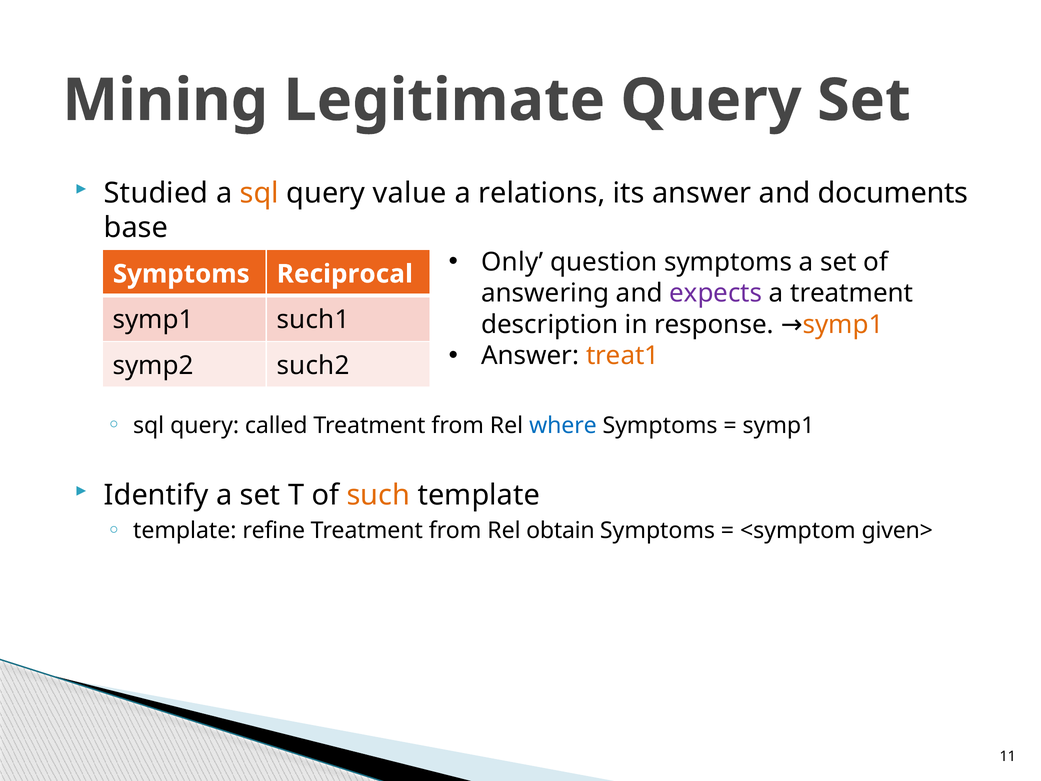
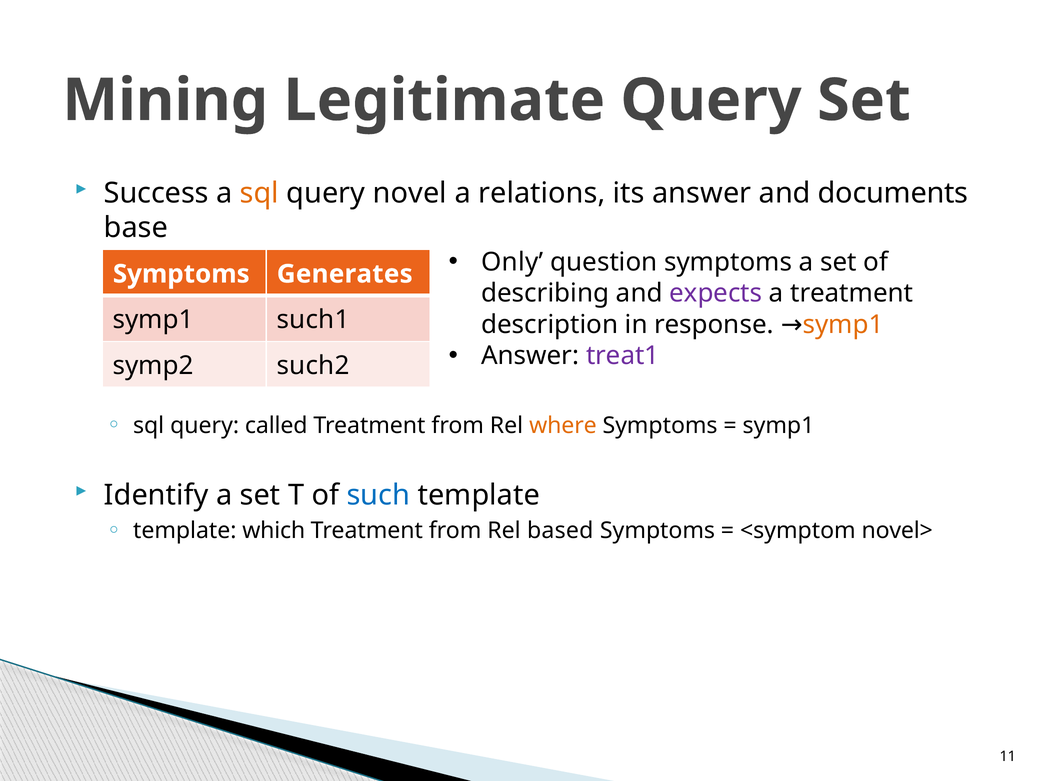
Studied: Studied -> Success
value: value -> novel
Reciprocal: Reciprocal -> Generates
answering: answering -> describing
treat1 colour: orange -> purple
where colour: blue -> orange
such colour: orange -> blue
refine: refine -> which
obtain: obtain -> based
given>: given> -> novel>
